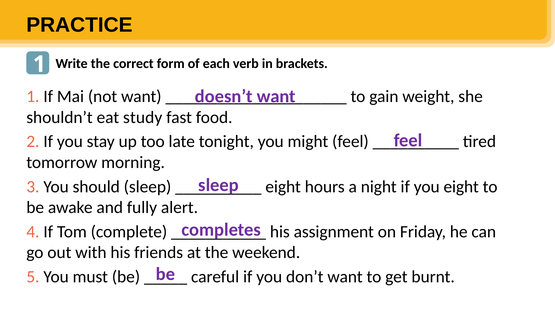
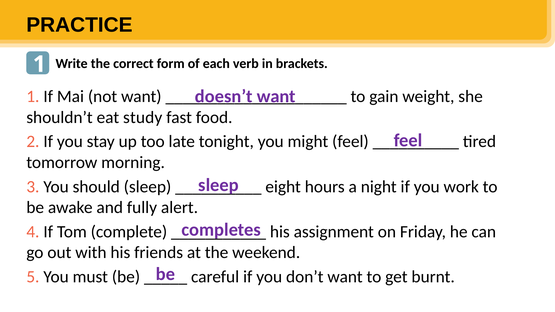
you eight: eight -> work
